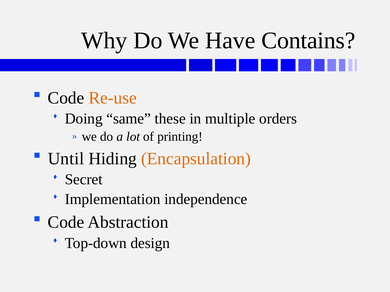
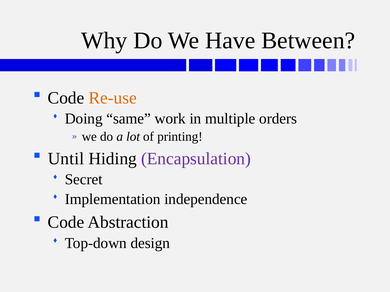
Contains: Contains -> Between
these: these -> work
Encapsulation colour: orange -> purple
